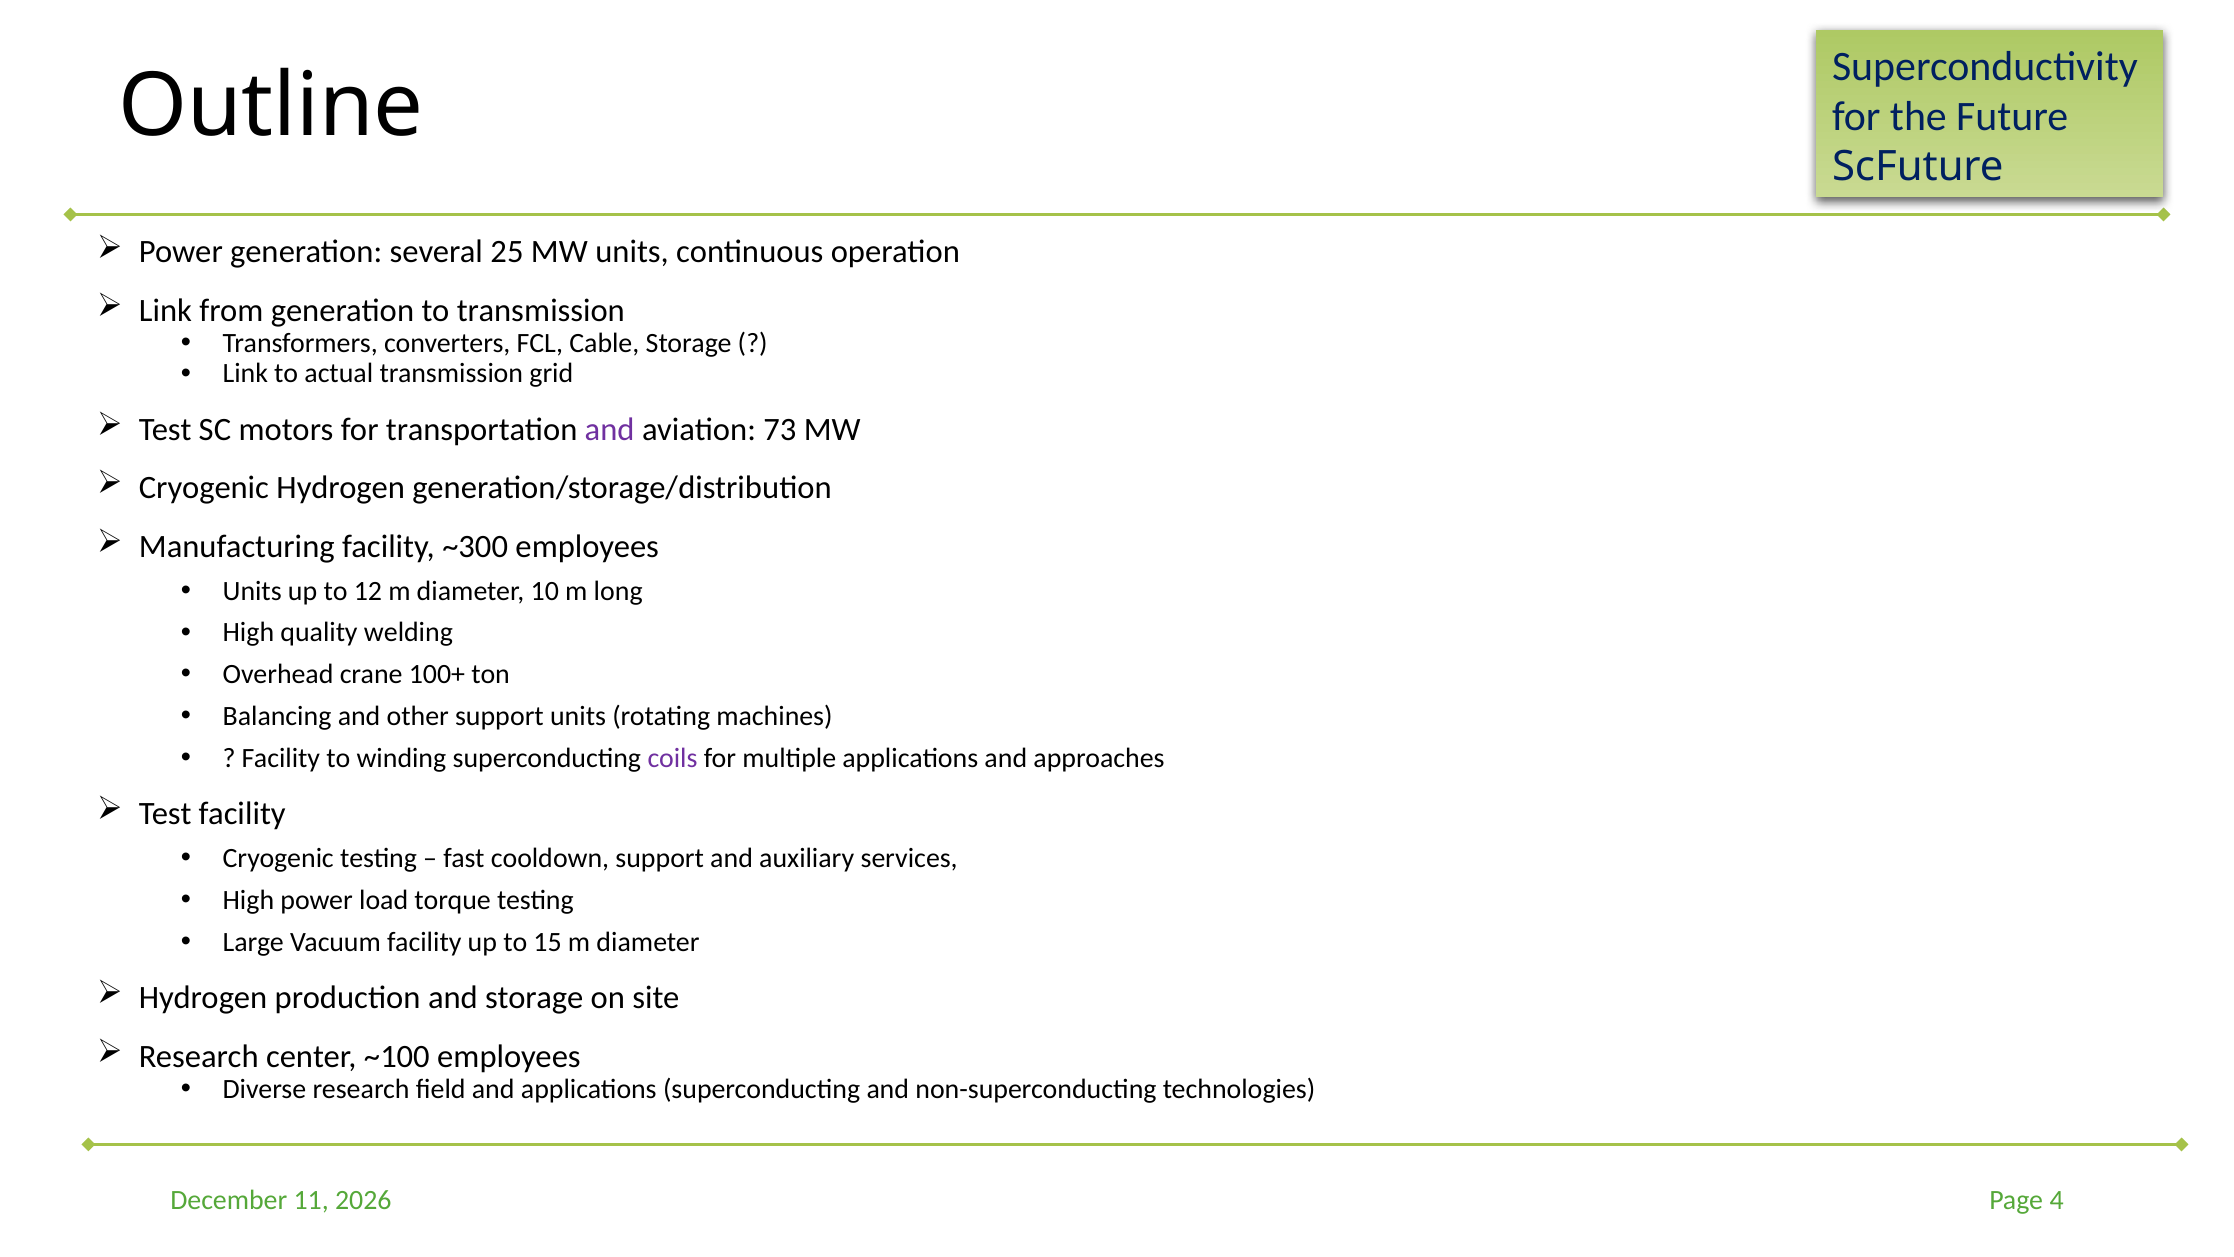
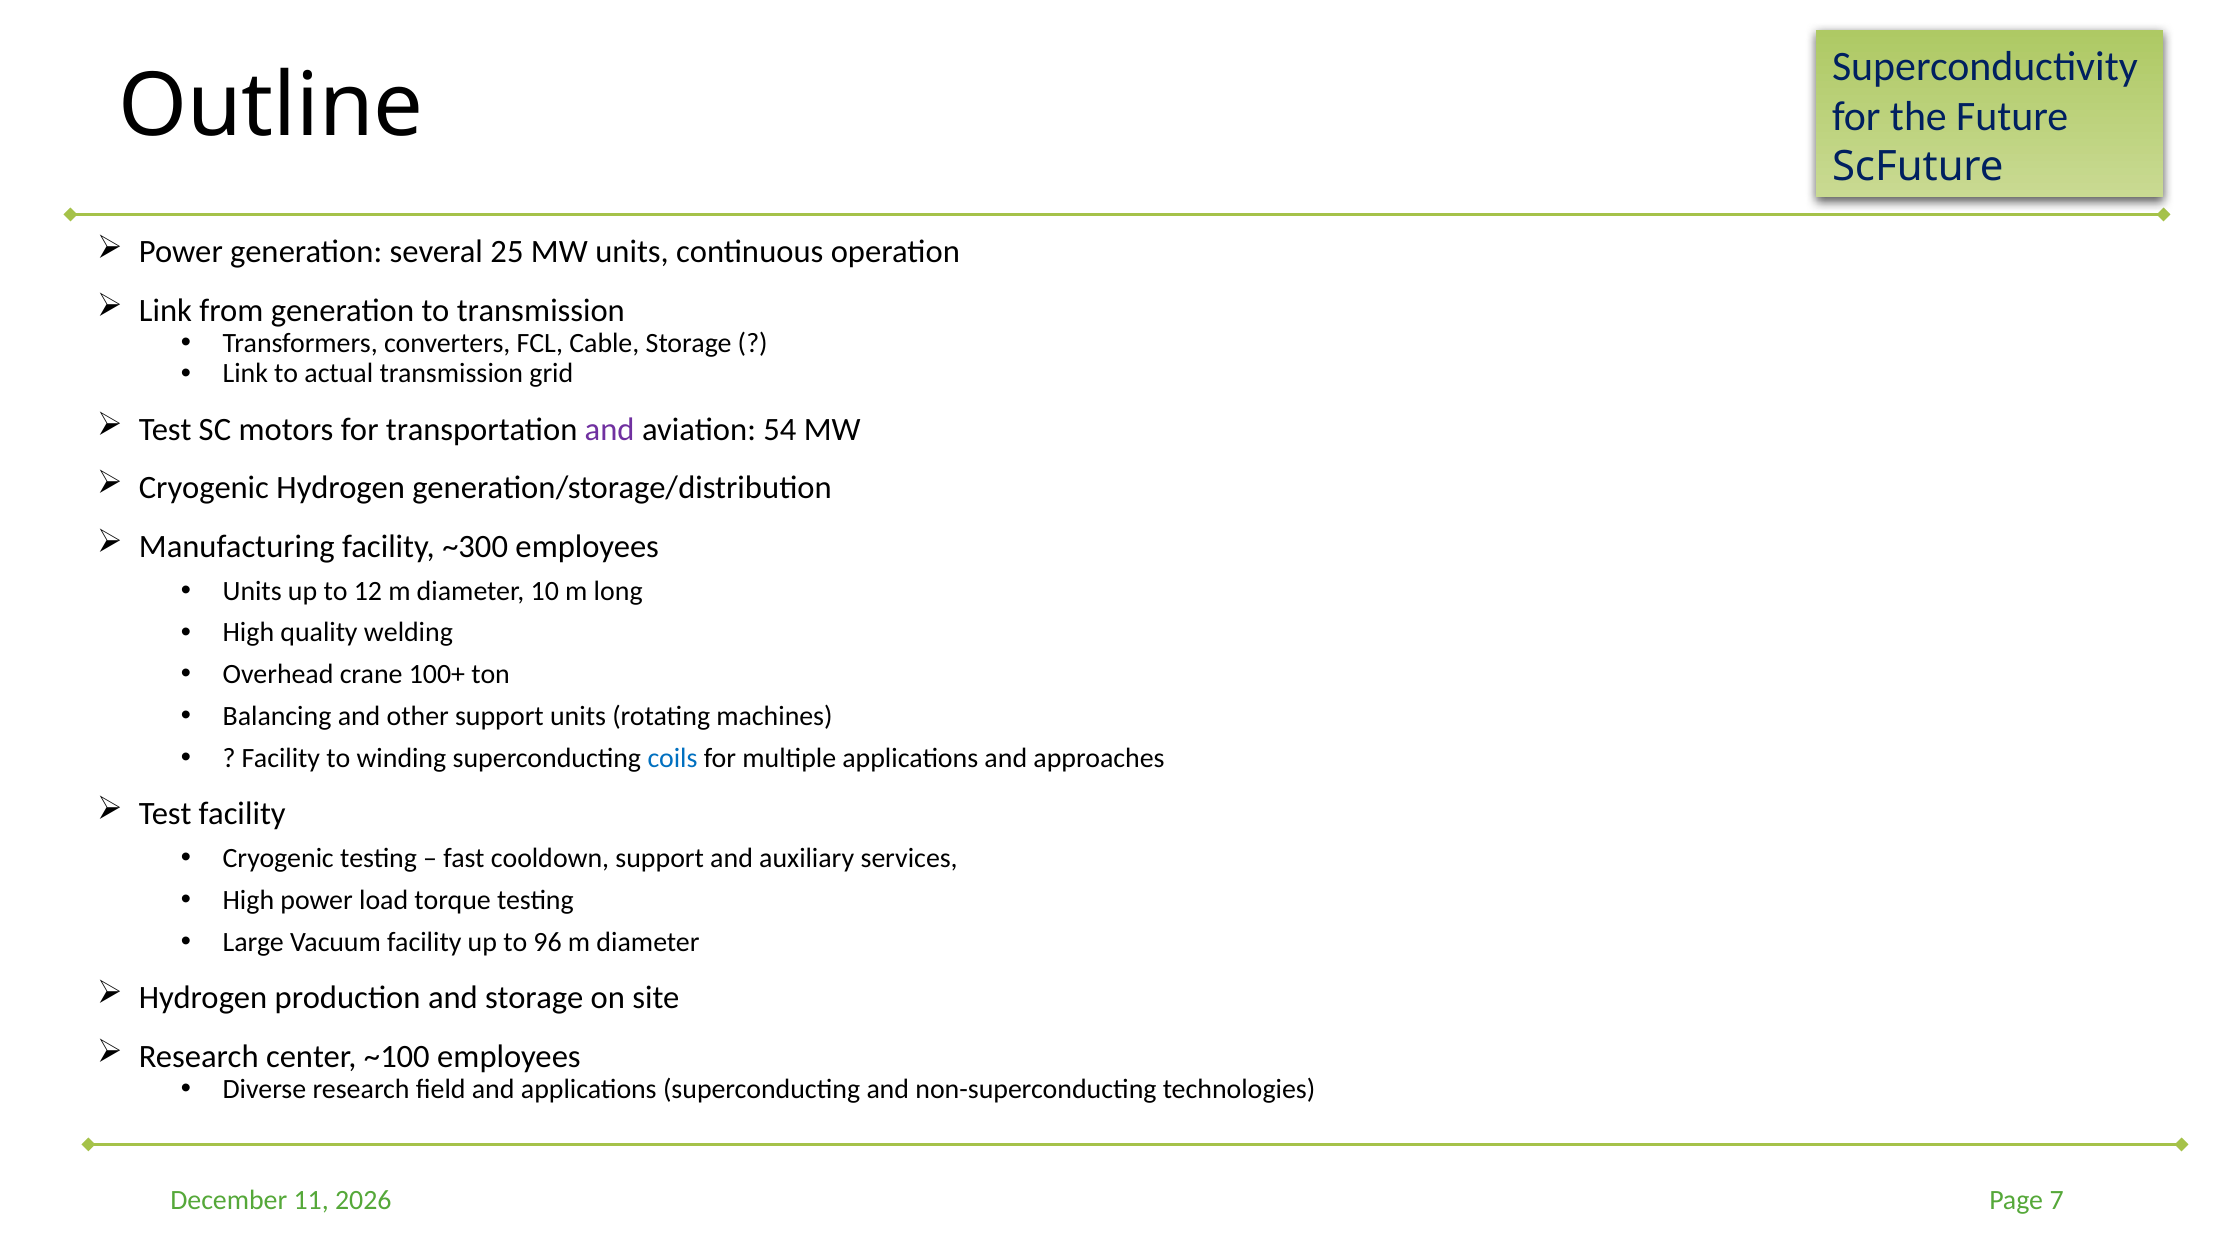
73: 73 -> 54
coils colour: purple -> blue
15: 15 -> 96
4: 4 -> 7
